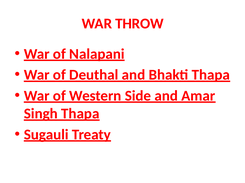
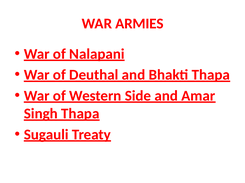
THROW: THROW -> ARMIES
